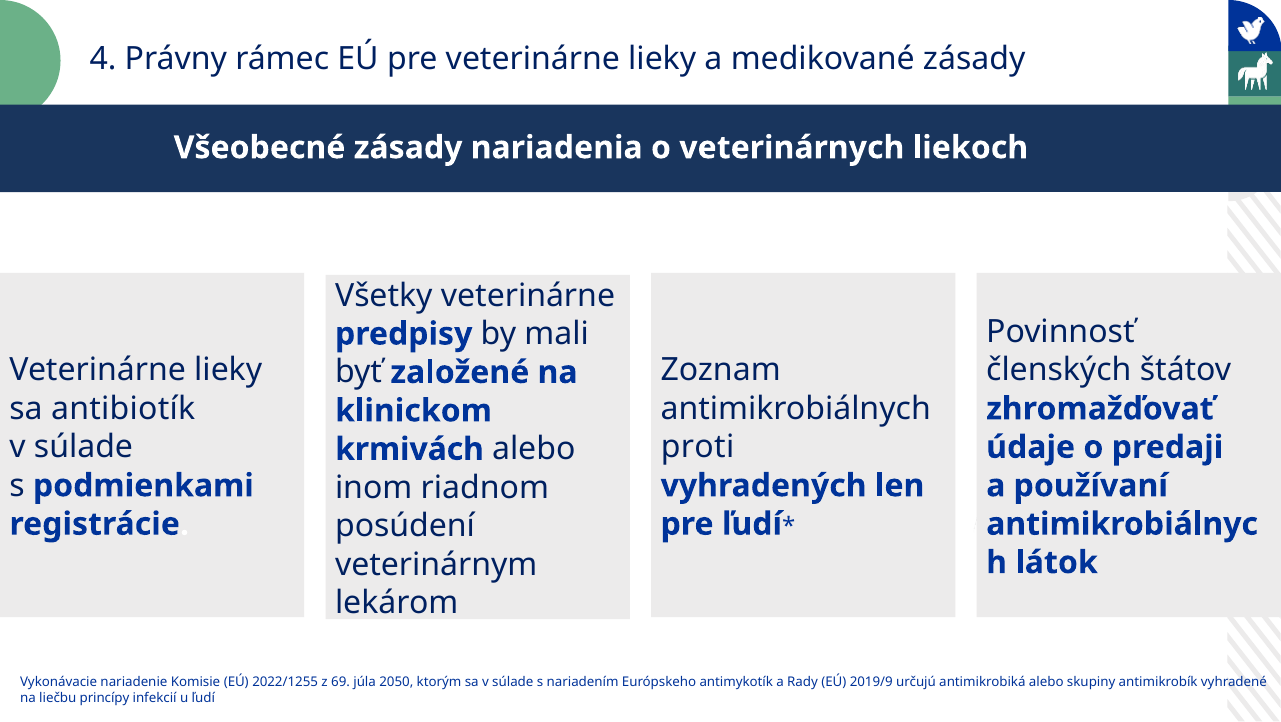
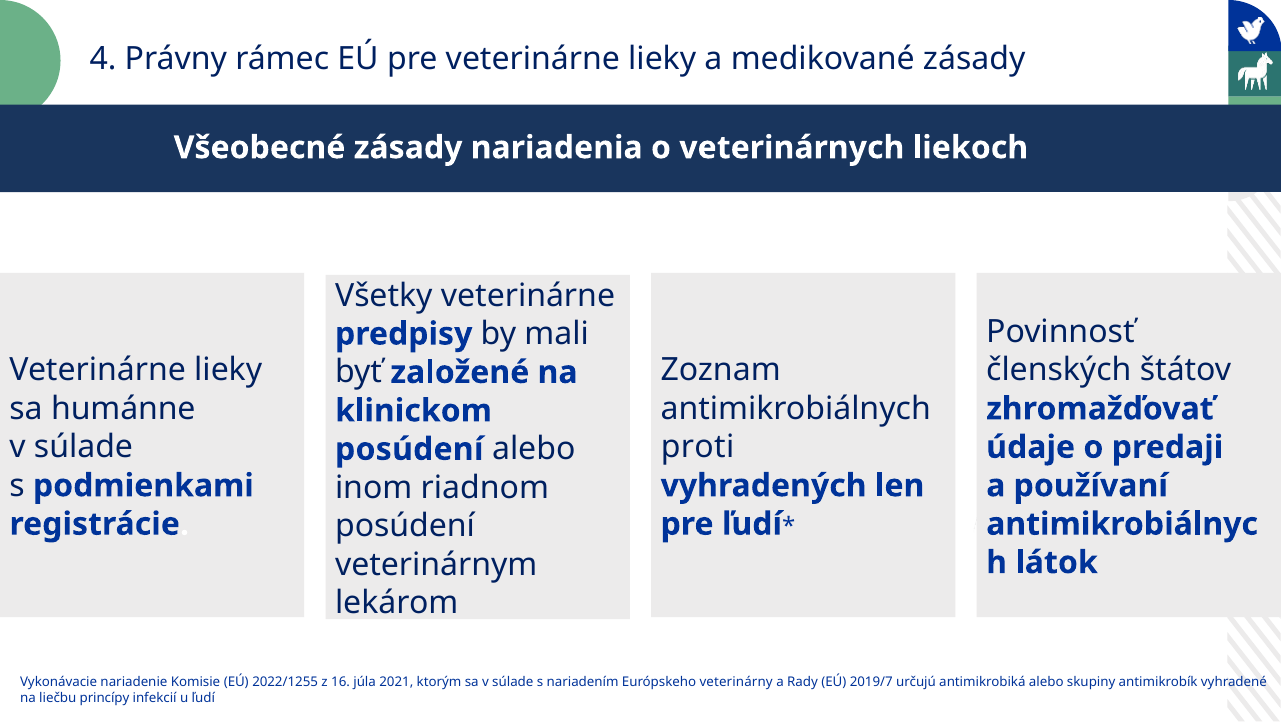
antibiotík: antibiotík -> humánne
krmivách at (409, 449): krmivách -> posúdení
69: 69 -> 16
2050: 2050 -> 2021
antimykotík: antimykotík -> veterinárny
2019/9: 2019/9 -> 2019/7
